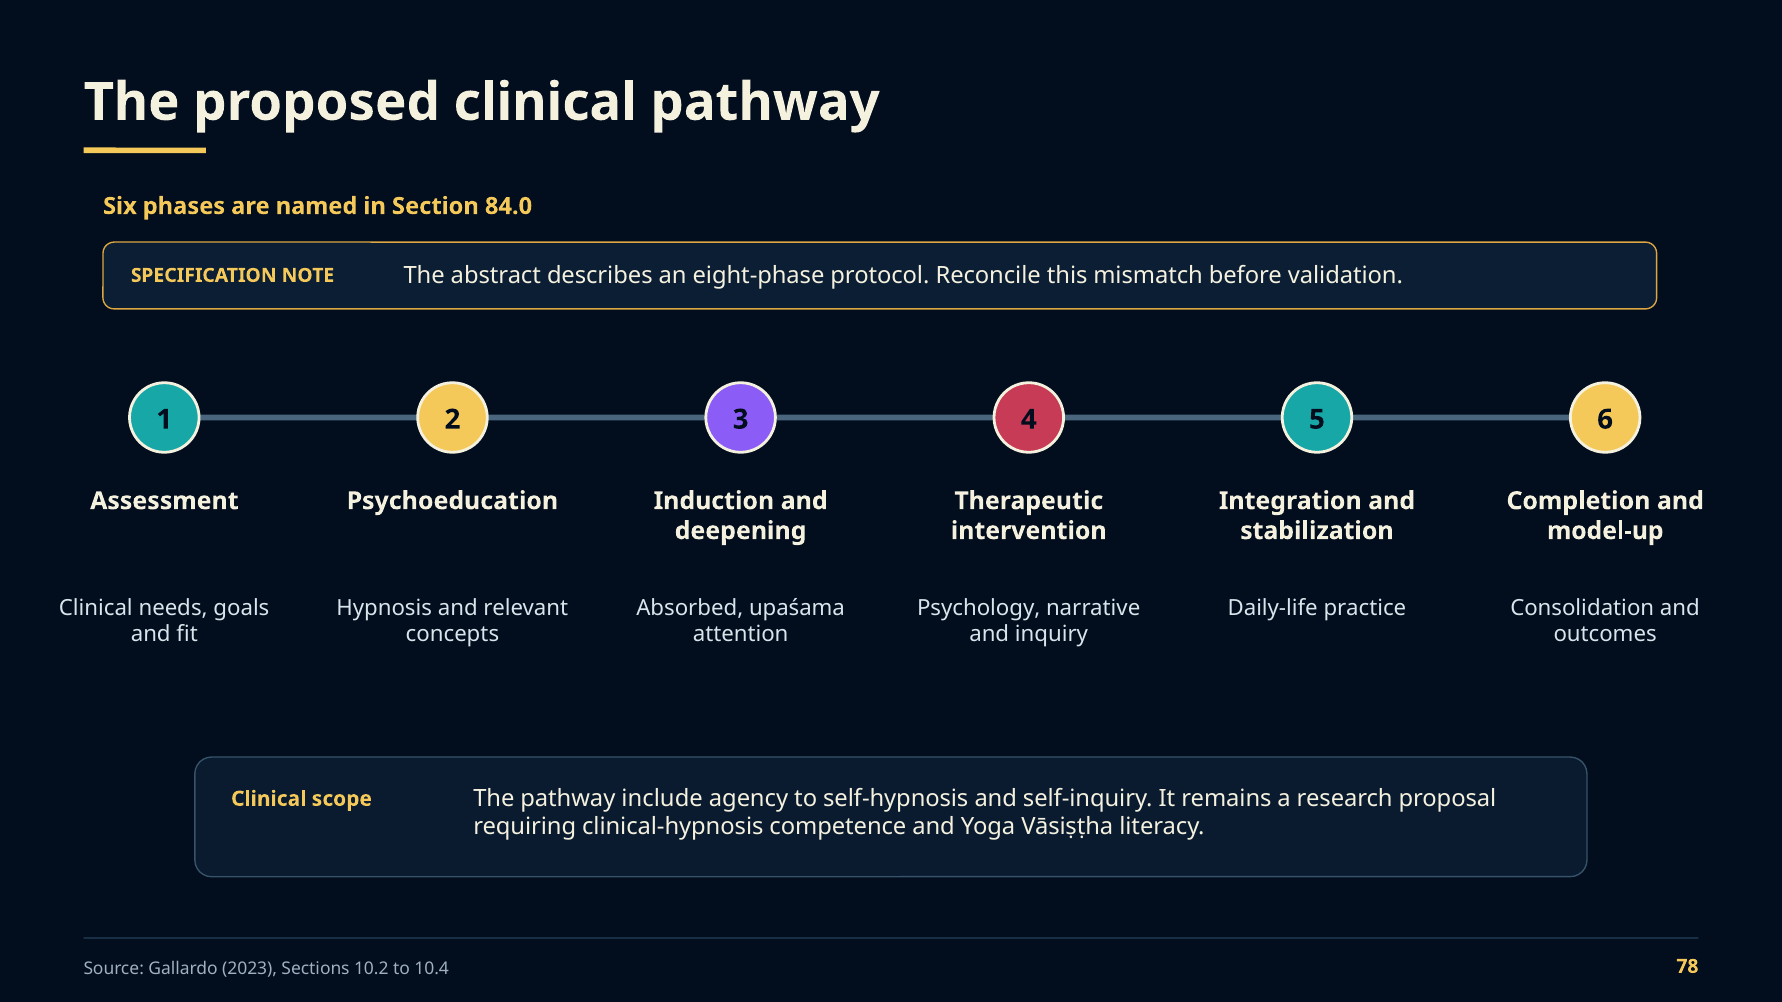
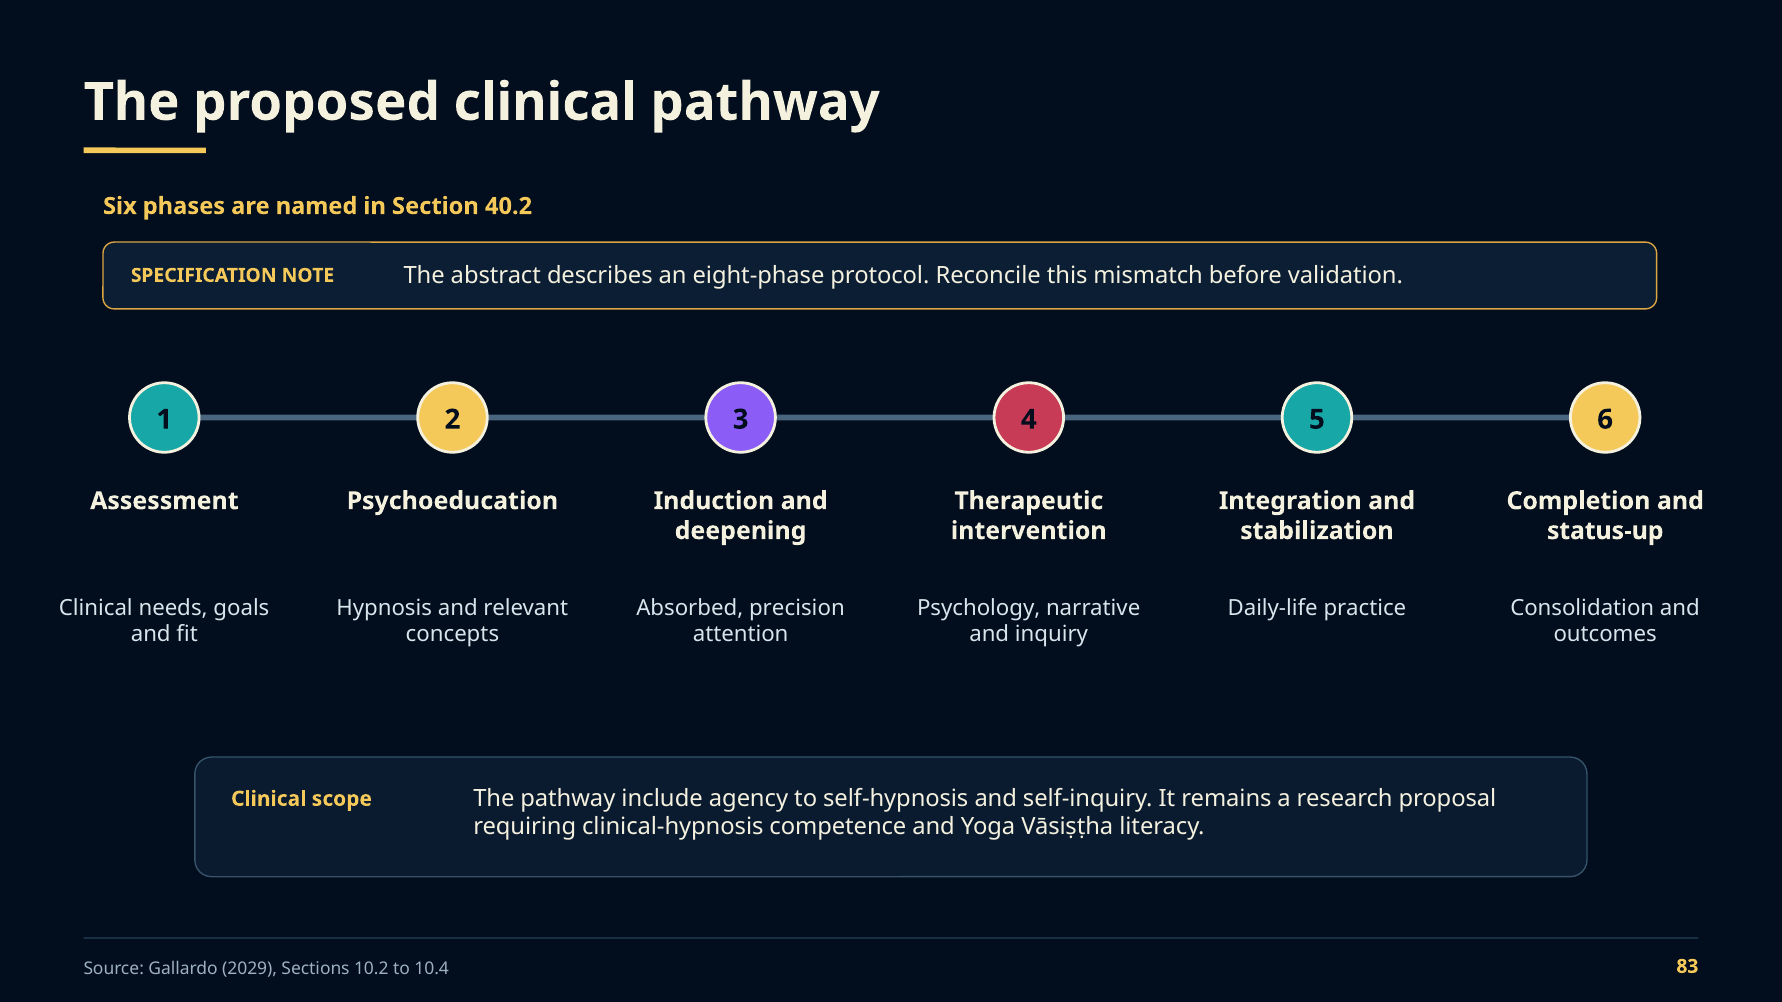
84.0: 84.0 -> 40.2
model-up: model-up -> status-up
upaśama: upaśama -> precision
2023: 2023 -> 2029
78: 78 -> 83
